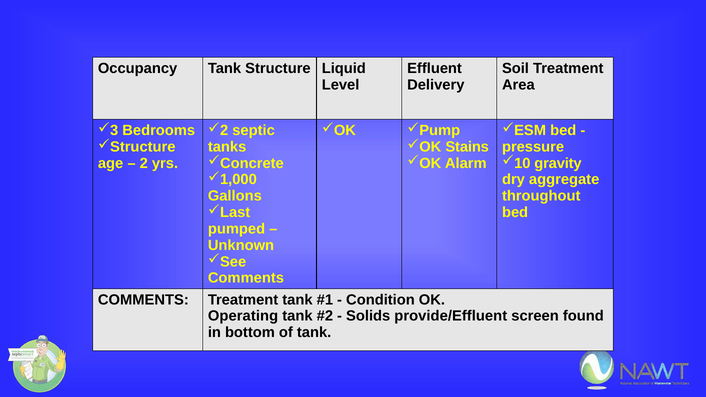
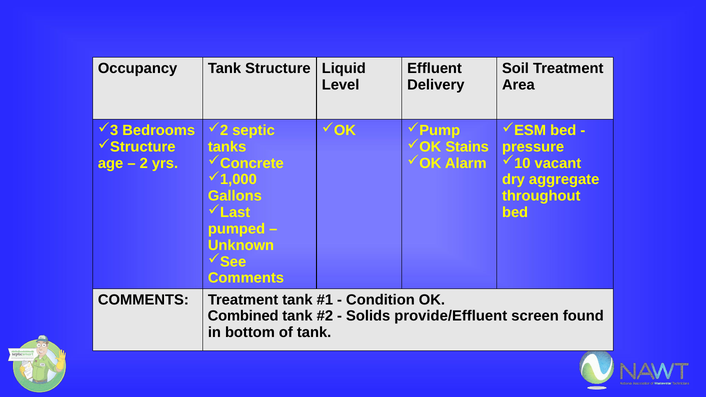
gravity: gravity -> vacant
Operating: Operating -> Combined
